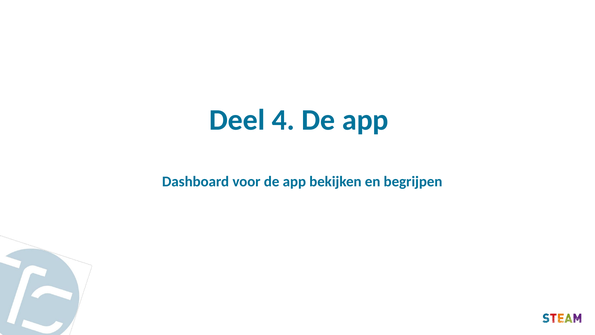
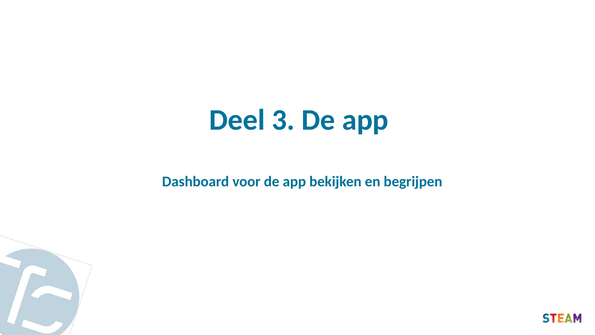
4: 4 -> 3
